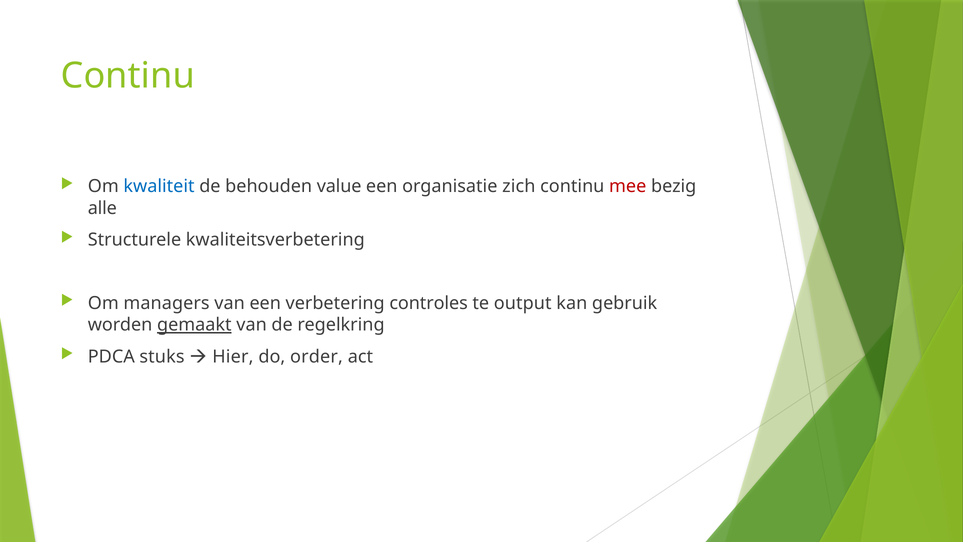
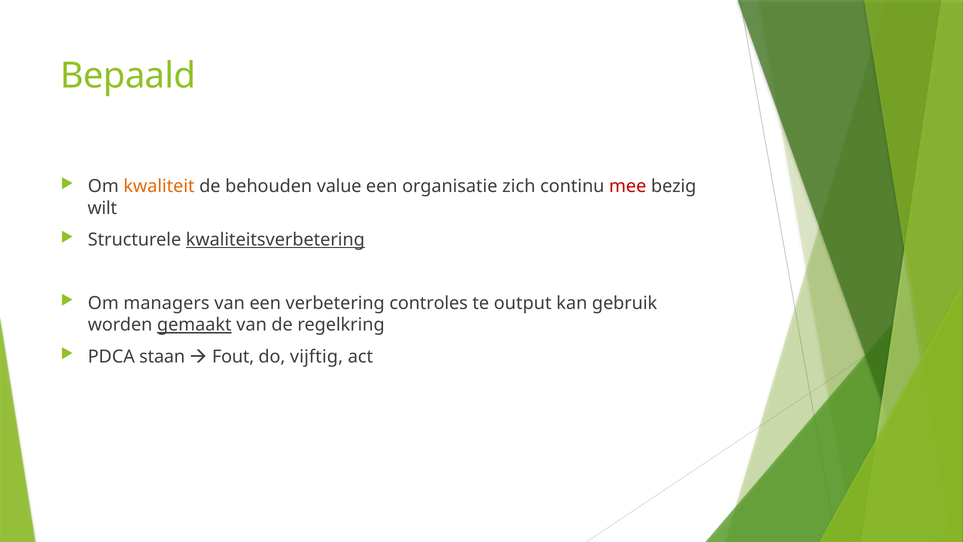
Continu at (128, 76): Continu -> Bepaald
kwaliteit colour: blue -> orange
alle: alle -> wilt
kwaliteitsverbetering underline: none -> present
stuks: stuks -> staan
Hier: Hier -> Fout
order: order -> vijftig
